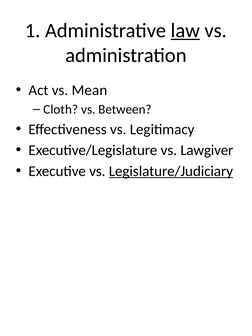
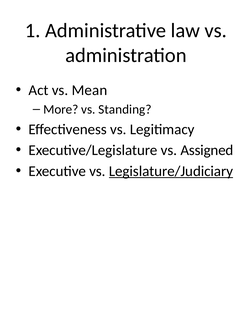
law underline: present -> none
Cloth: Cloth -> More
Between: Between -> Standing
Lawgiver: Lawgiver -> Assigned
